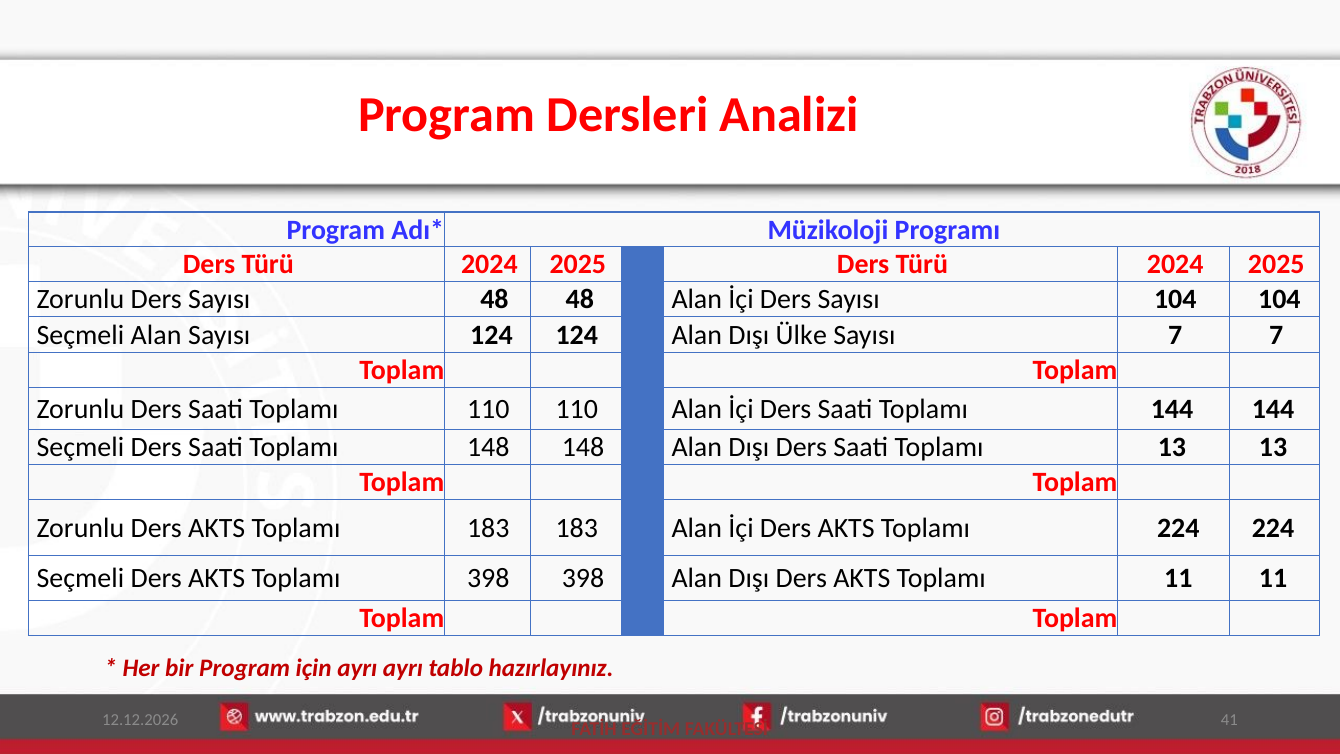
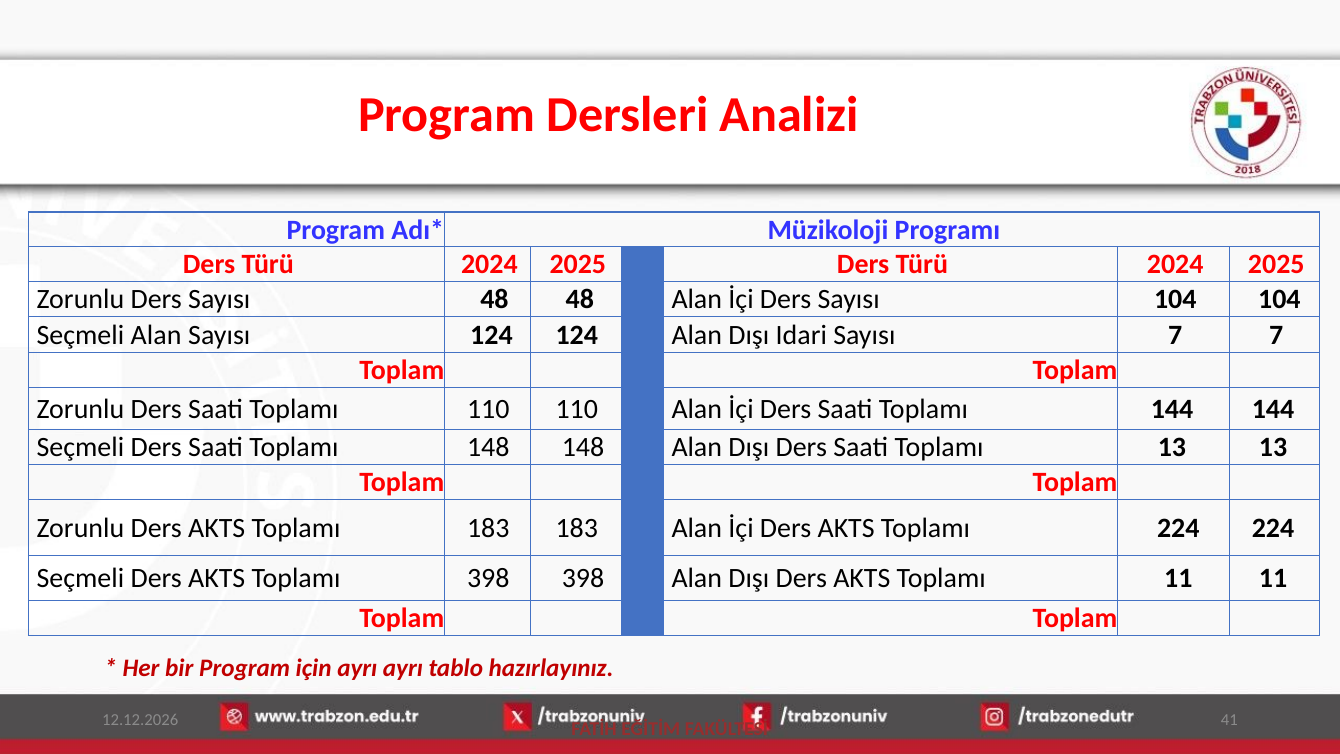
Ülke: Ülke -> Idari
